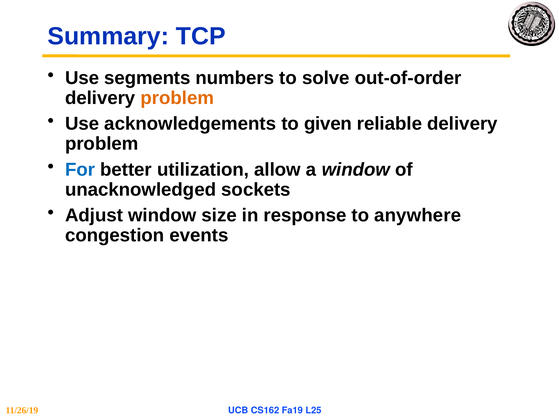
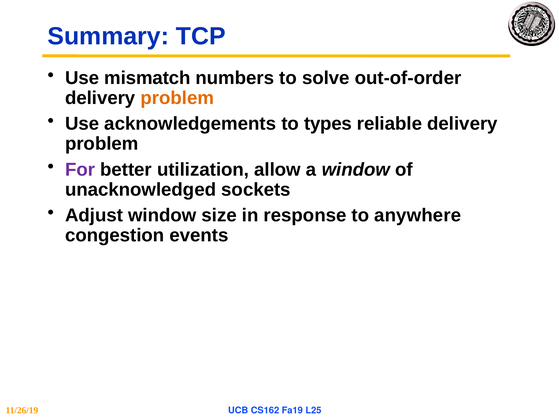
segments: segments -> mismatch
given: given -> types
For colour: blue -> purple
